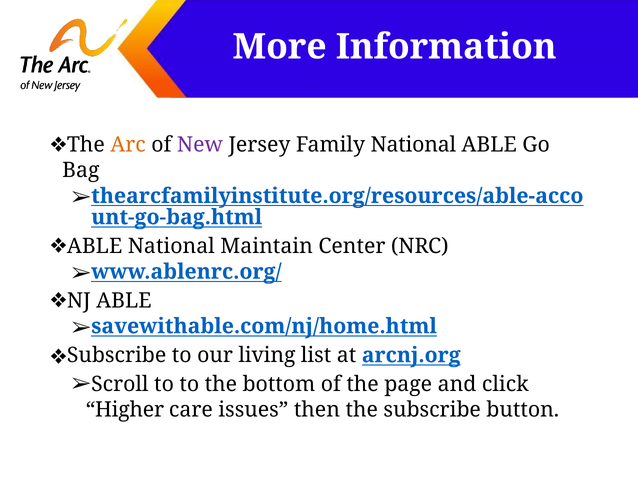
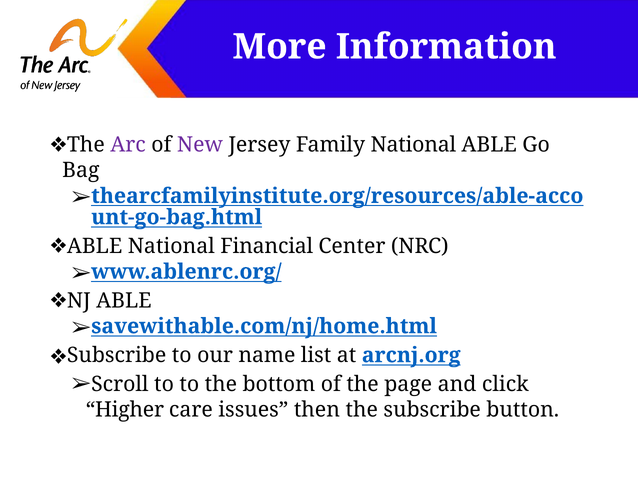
Arc colour: orange -> purple
Maintain: Maintain -> Financial
living: living -> name
